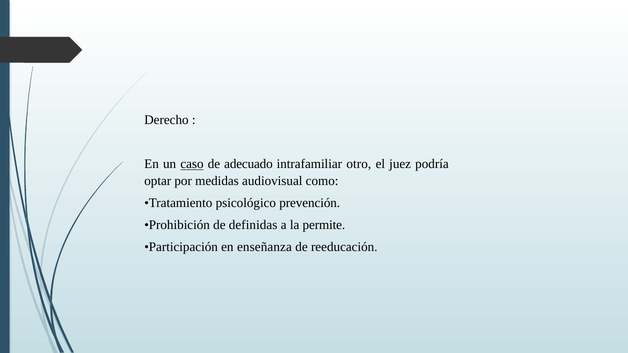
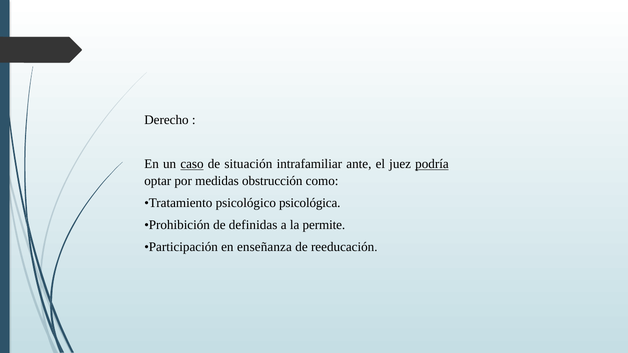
adecuado: adecuado -> situación
otro: otro -> ante
podría underline: none -> present
audiovisual: audiovisual -> obstrucción
prevención: prevención -> psicológica
